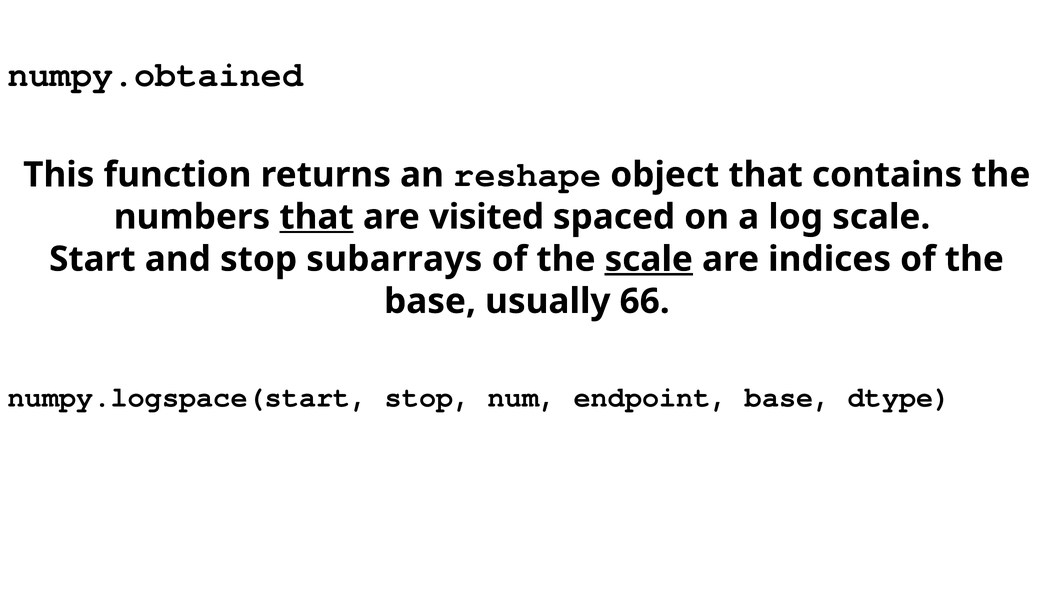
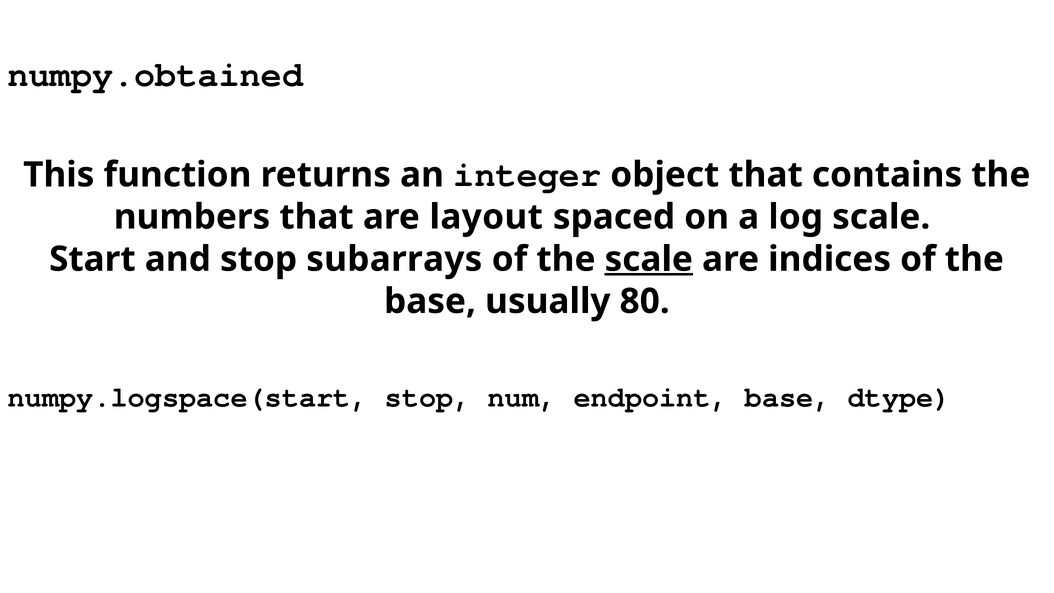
reshape: reshape -> integer
that at (317, 217) underline: present -> none
visited: visited -> layout
66: 66 -> 80
